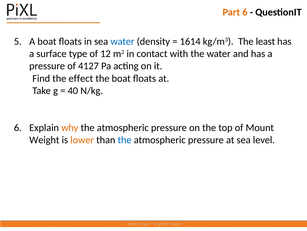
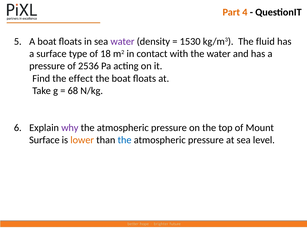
Part 6: 6 -> 4
water at (122, 41) colour: blue -> purple
1614: 1614 -> 1530
least: least -> fluid
12: 12 -> 18
4127: 4127 -> 2536
40: 40 -> 68
why colour: orange -> purple
Weight at (44, 140): Weight -> Surface
